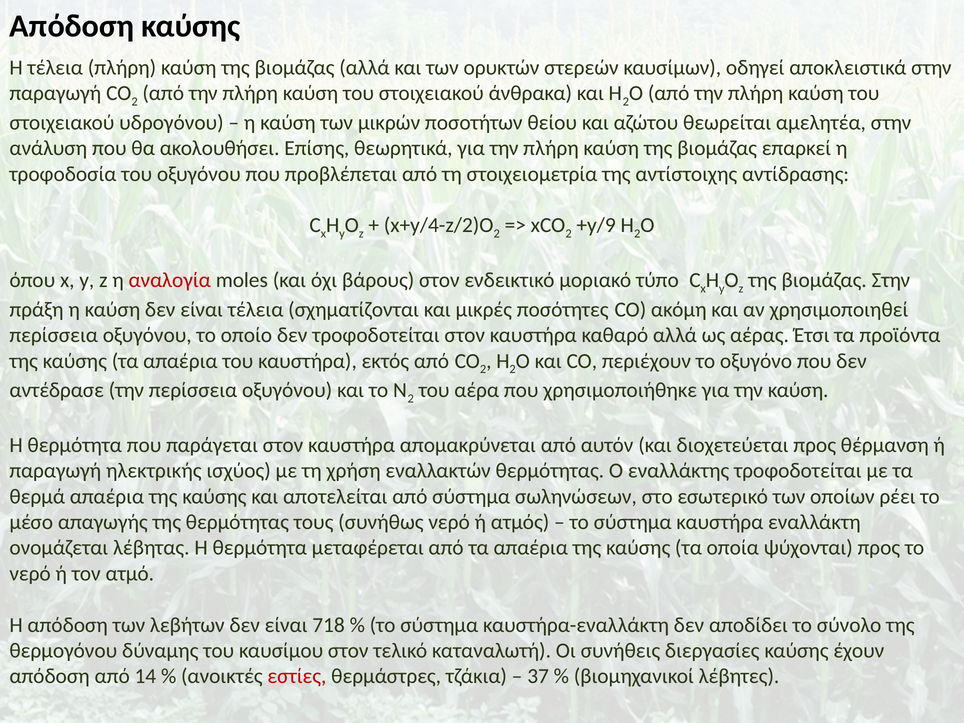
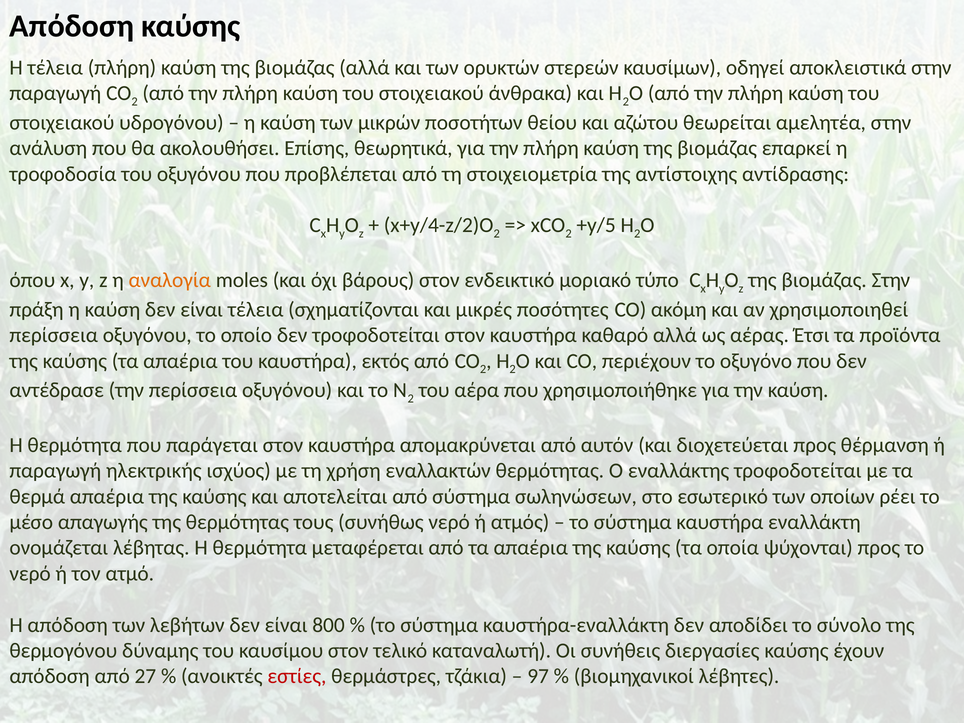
+y/9: +y/9 -> +y/5
αναλογία colour: red -> orange
718: 718 -> 800
14: 14 -> 27
37: 37 -> 97
